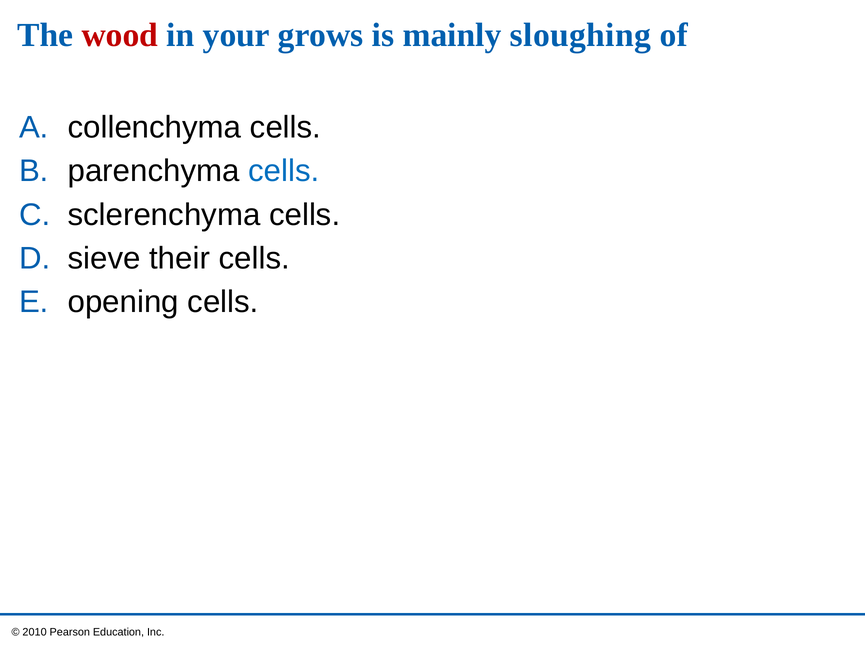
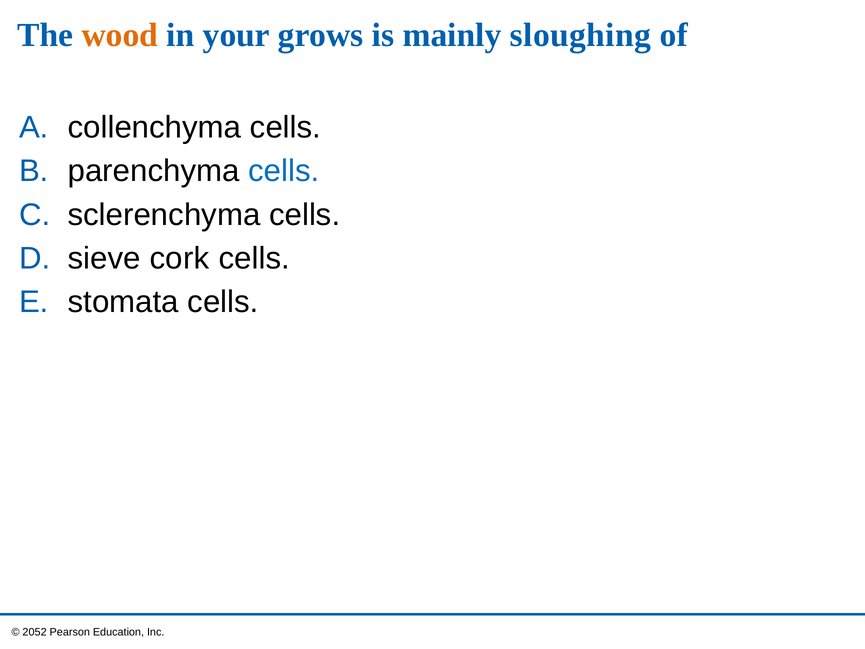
wood colour: red -> orange
their: their -> cork
opening: opening -> stomata
2010: 2010 -> 2052
